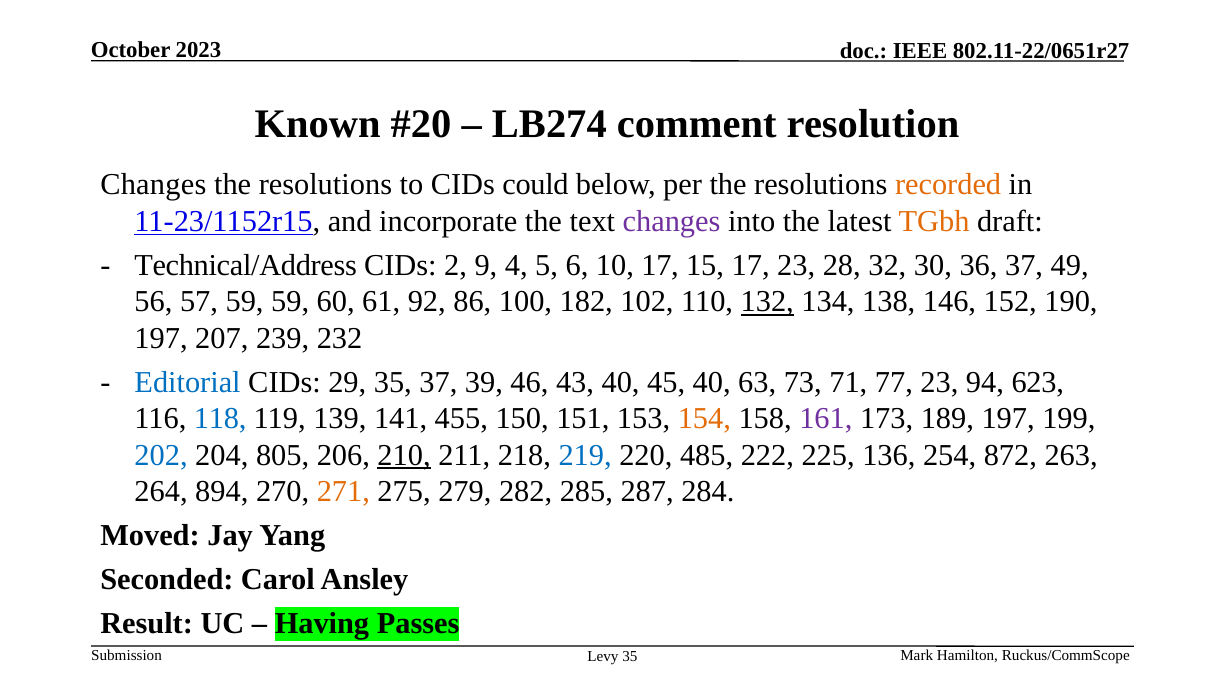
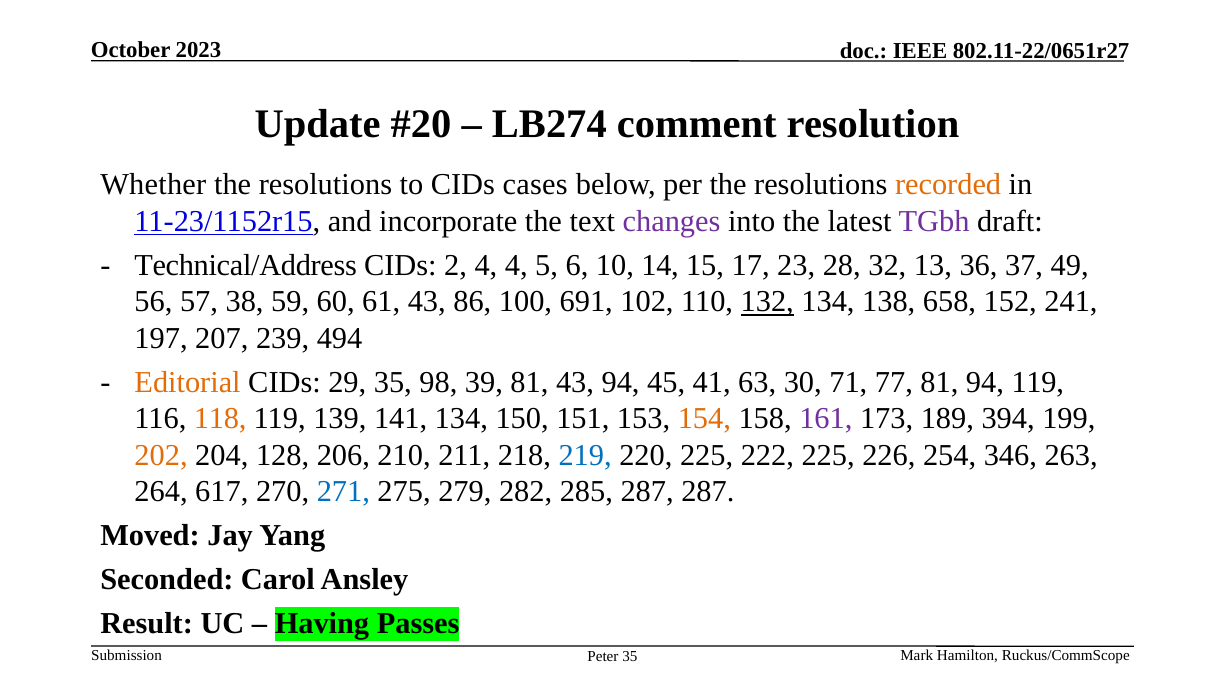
Known: Known -> Update
Changes at (153, 184): Changes -> Whether
could: could -> cases
TGbh colour: orange -> purple
2 9: 9 -> 4
10 17: 17 -> 14
30: 30 -> 13
57 59: 59 -> 38
61 92: 92 -> 43
182: 182 -> 691
146: 146 -> 658
190: 190 -> 241
232: 232 -> 494
Editorial colour: blue -> orange
35 37: 37 -> 98
39 46: 46 -> 81
43 40: 40 -> 94
45 40: 40 -> 41
73: 73 -> 30
77 23: 23 -> 81
94 623: 623 -> 119
118 colour: blue -> orange
141 455: 455 -> 134
189 197: 197 -> 394
202 colour: blue -> orange
805: 805 -> 128
210 underline: present -> none
220 485: 485 -> 225
136: 136 -> 226
872: 872 -> 346
894: 894 -> 617
271 colour: orange -> blue
287 284: 284 -> 287
Levy: Levy -> Peter
